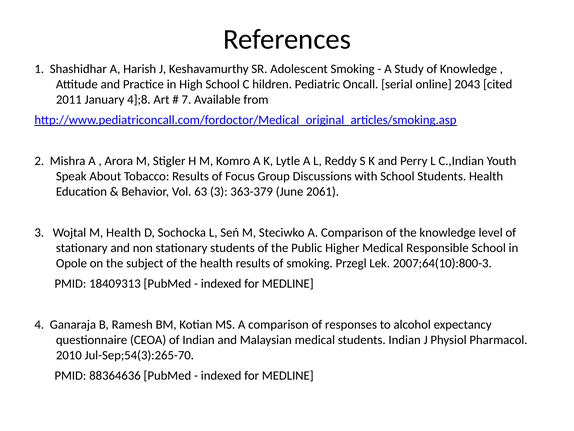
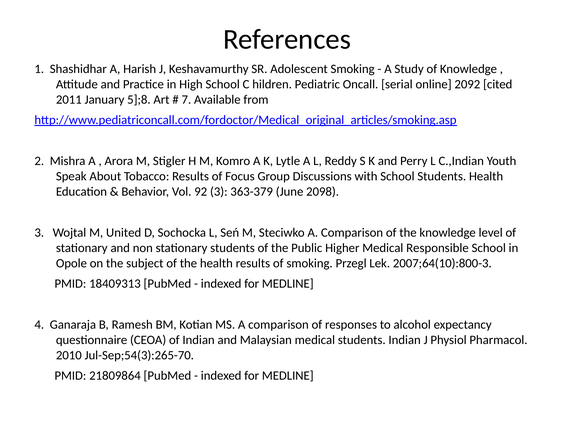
2043: 2043 -> 2092
4];8: 4];8 -> 5];8
63: 63 -> 92
2061: 2061 -> 2098
M Health: Health -> United
88364636: 88364636 -> 21809864
